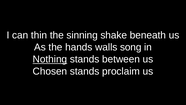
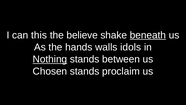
thin: thin -> this
sinning: sinning -> believe
beneath underline: none -> present
song: song -> idols
